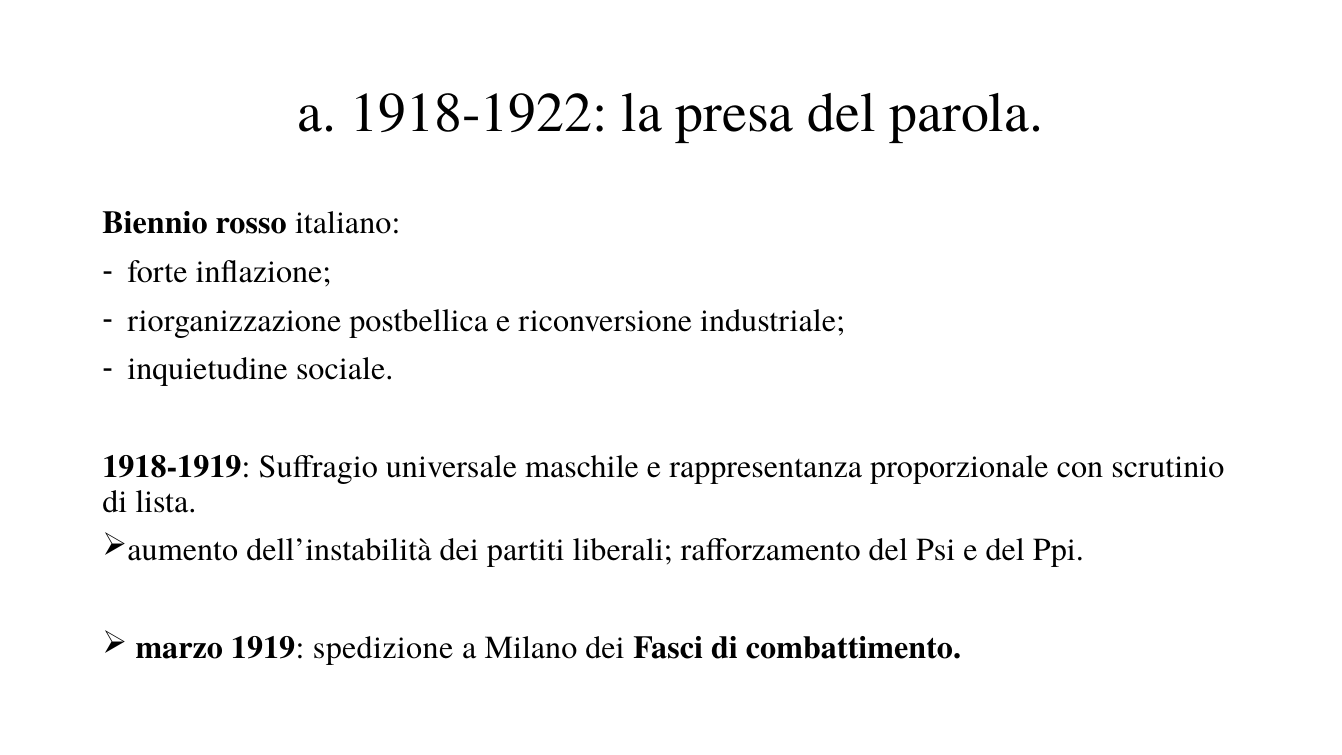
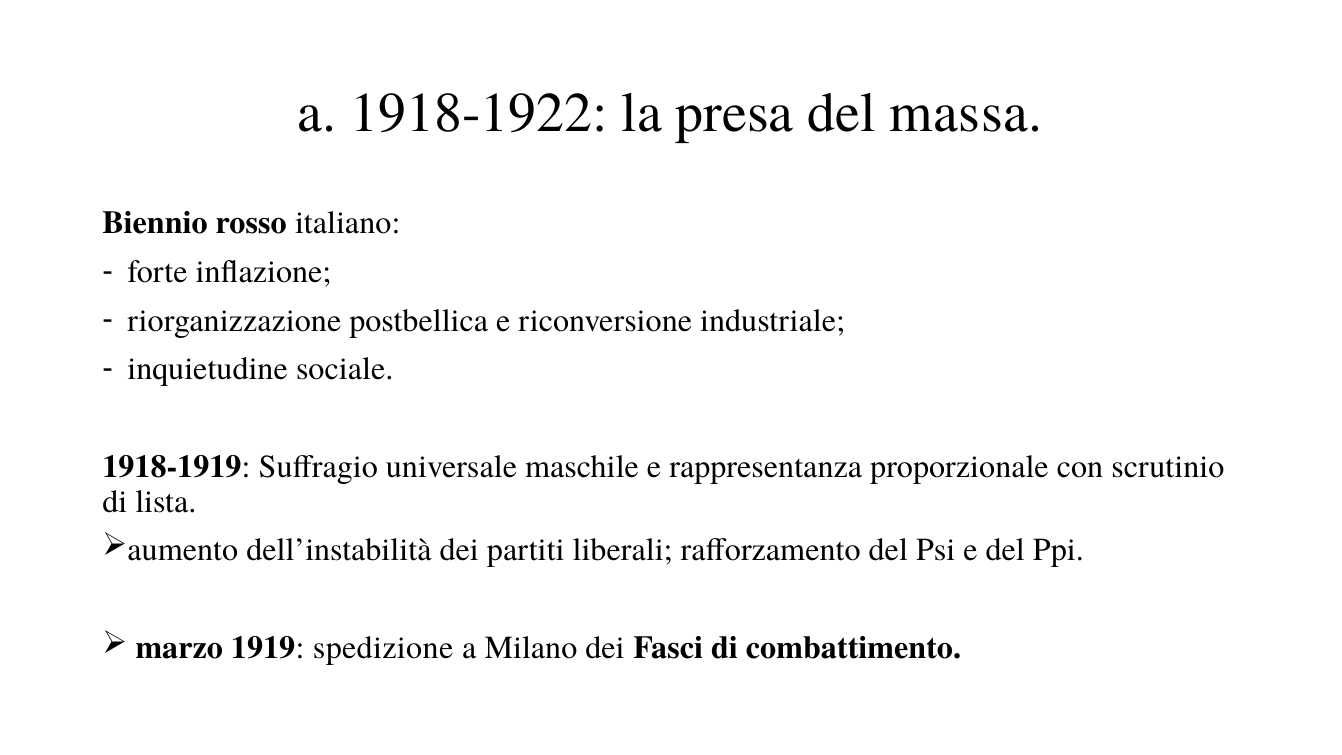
parola: parola -> massa
